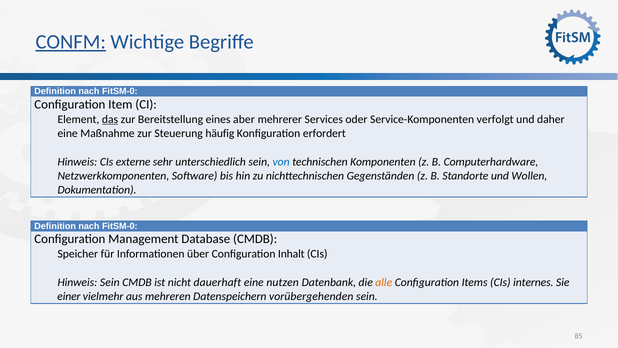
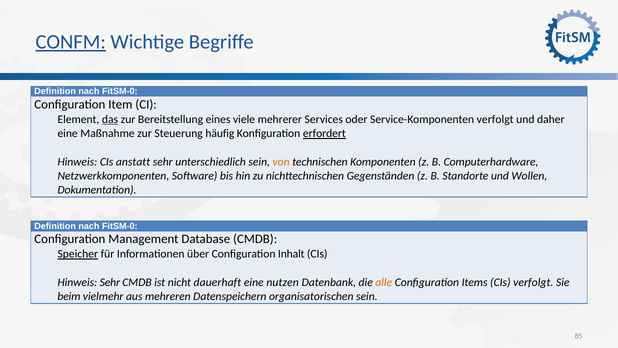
aber: aber -> viele
erfordert underline: none -> present
externe: externe -> anstatt
von colour: blue -> orange
Speicher underline: none -> present
Hinweis Sein: Sein -> Sehr
CIs internes: internes -> verfolgt
einer: einer -> beim
vorübergehenden: vorübergehenden -> organisatorischen
